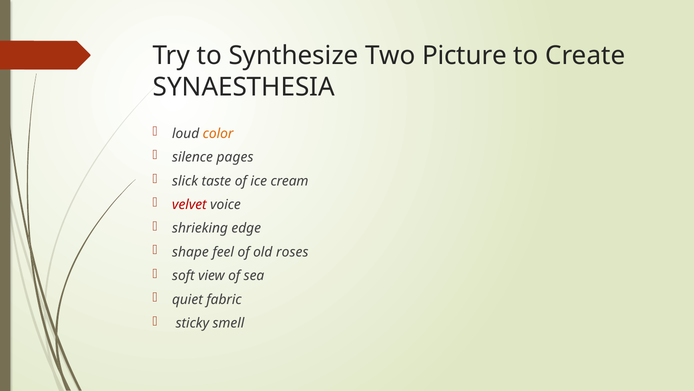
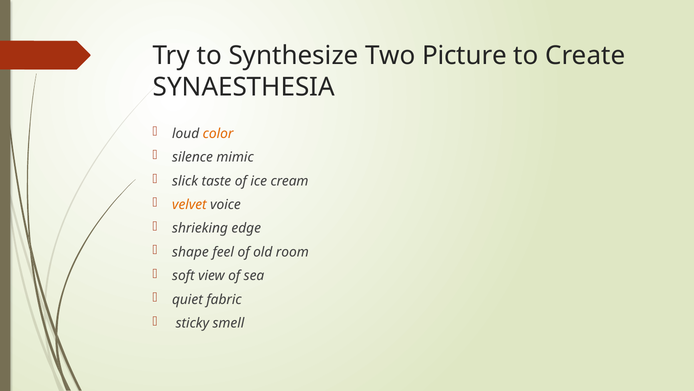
pages: pages -> mimic
velvet colour: red -> orange
roses: roses -> room
